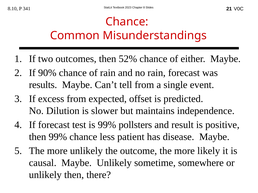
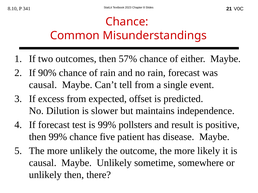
52%: 52% -> 57%
results at (43, 85): results -> causal
less: less -> five
